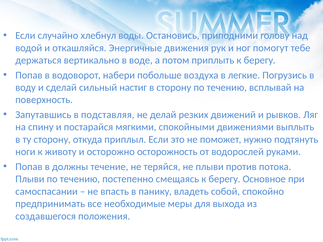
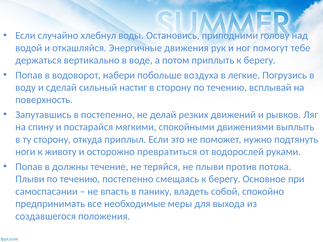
в подставляя: подставляя -> постепенно
осторожность: осторожность -> превратиться
